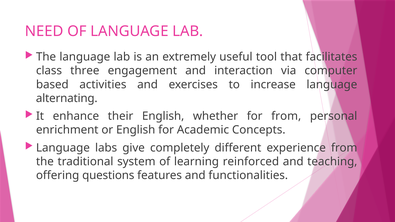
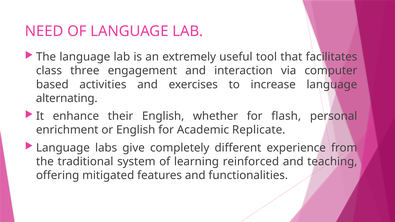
for from: from -> flash
Concepts: Concepts -> Replicate
questions: questions -> mitigated
